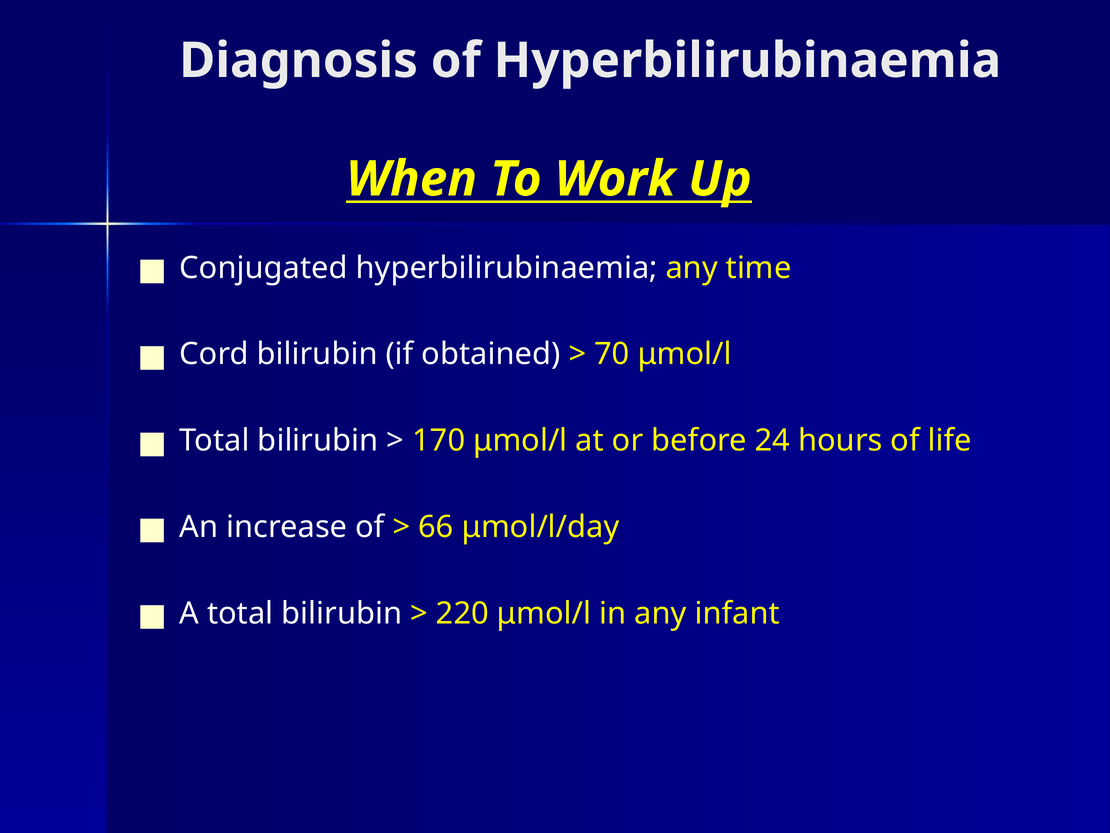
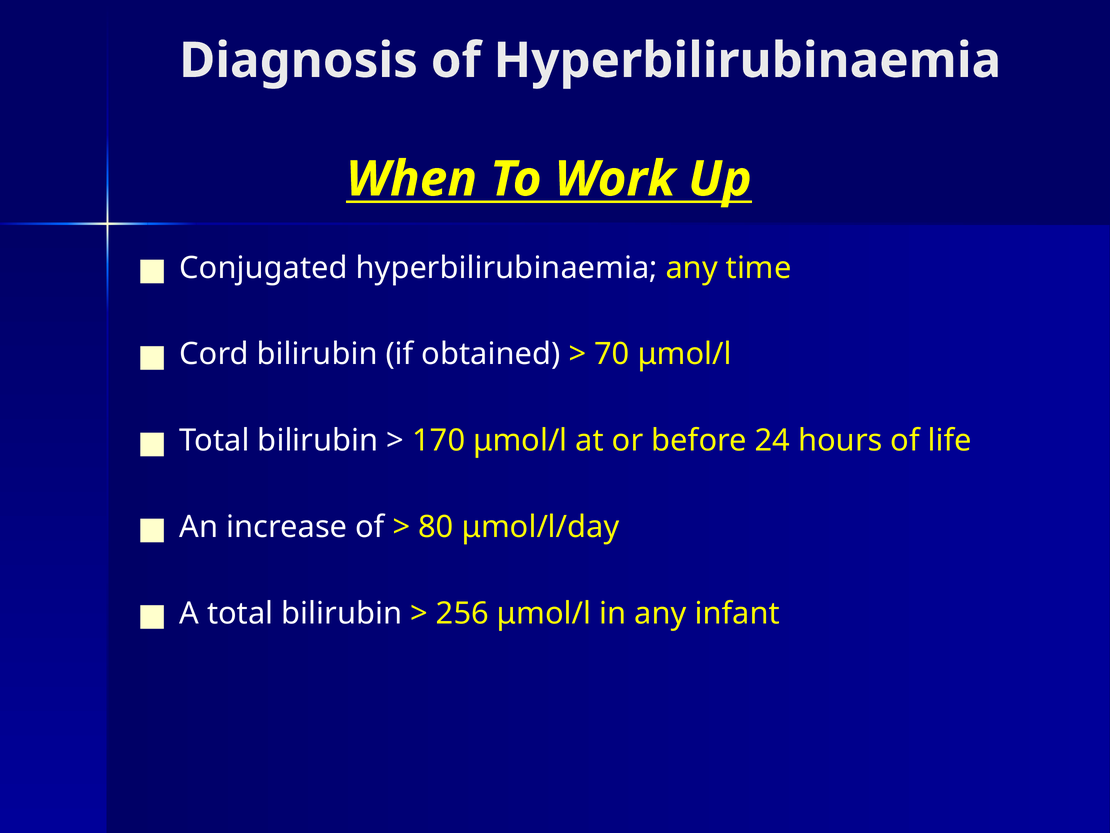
66: 66 -> 80
220: 220 -> 256
